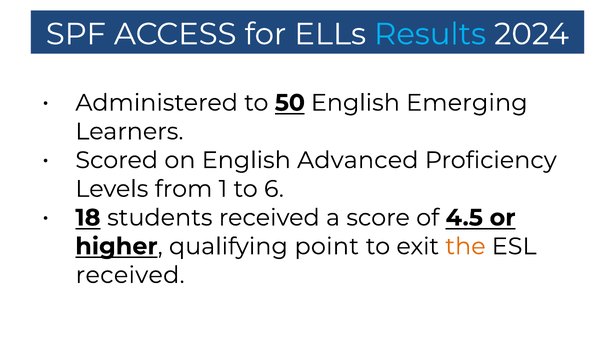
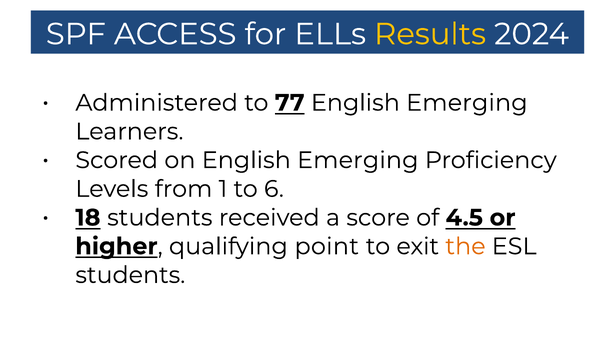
Results colour: light blue -> yellow
50: 50 -> 77
Advanced at (358, 160): Advanced -> Emerging
received at (130, 275): received -> students
